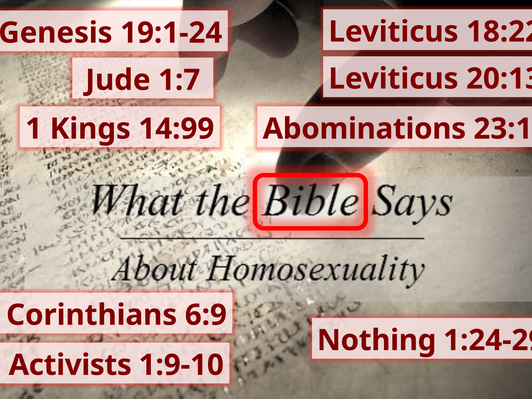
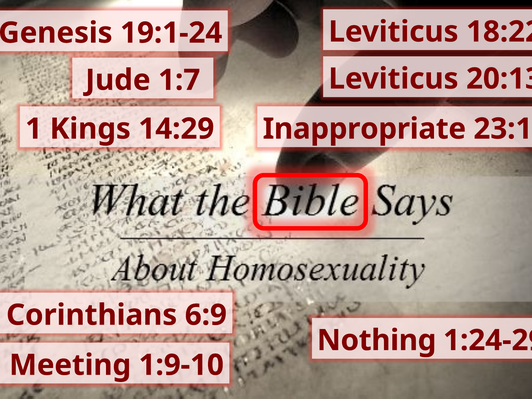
14:99: 14:99 -> 14:29
Abominations: Abominations -> Inappropriate
Activists: Activists -> Meeting
